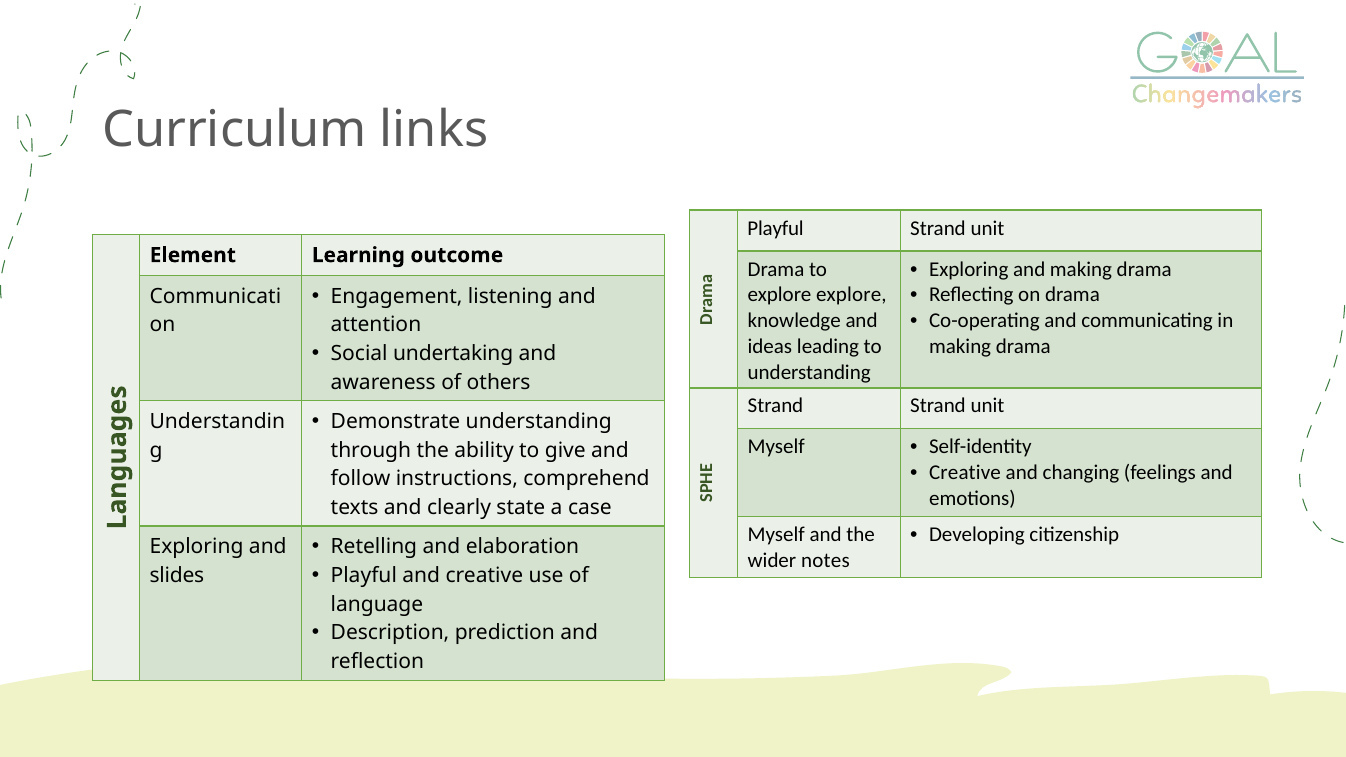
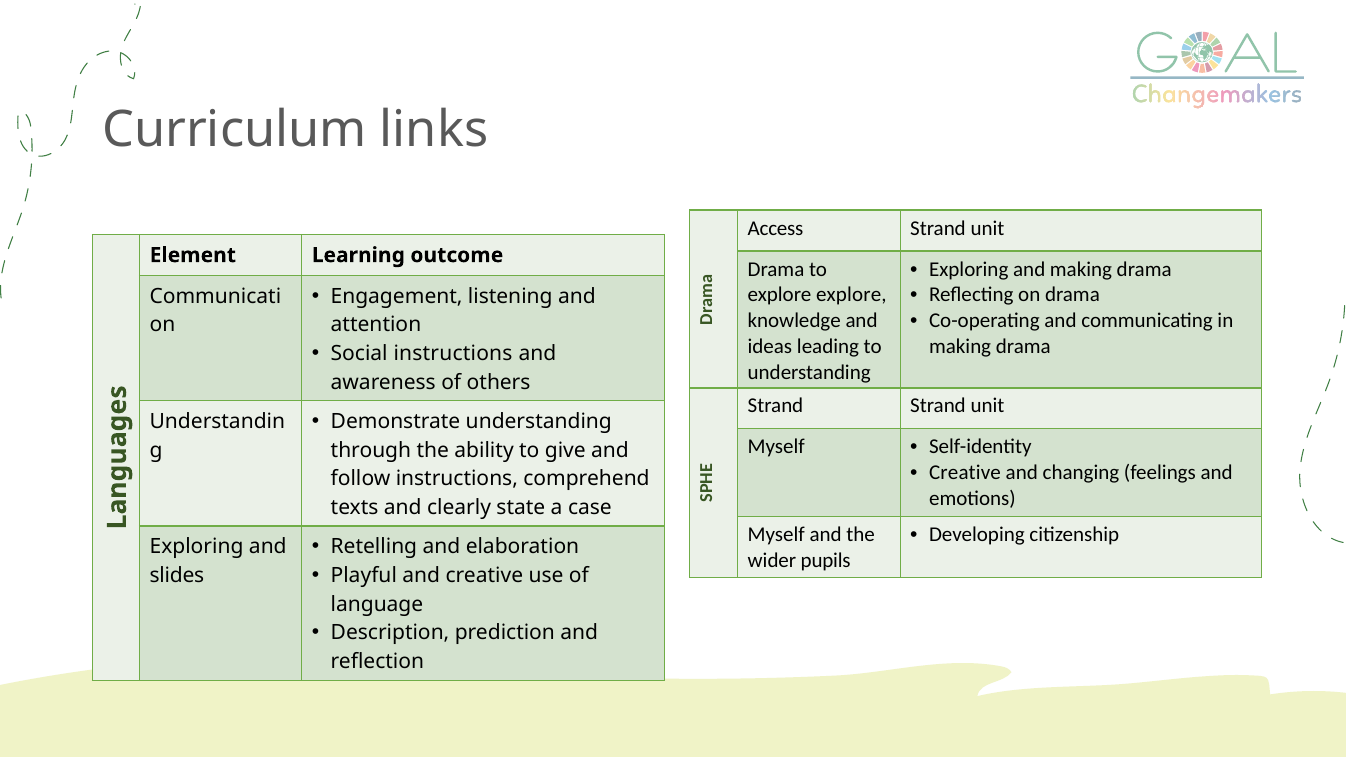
Playful at (776, 228): Playful -> Access
Social undertaking: undertaking -> instructions
notes: notes -> pupils
